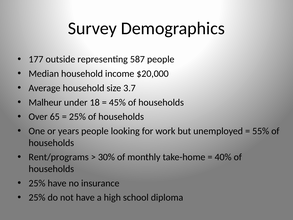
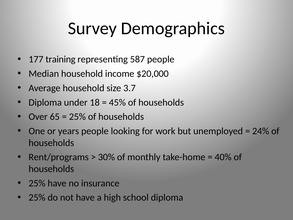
outside: outside -> training
Malheur at (45, 102): Malheur -> Diploma
55%: 55% -> 24%
